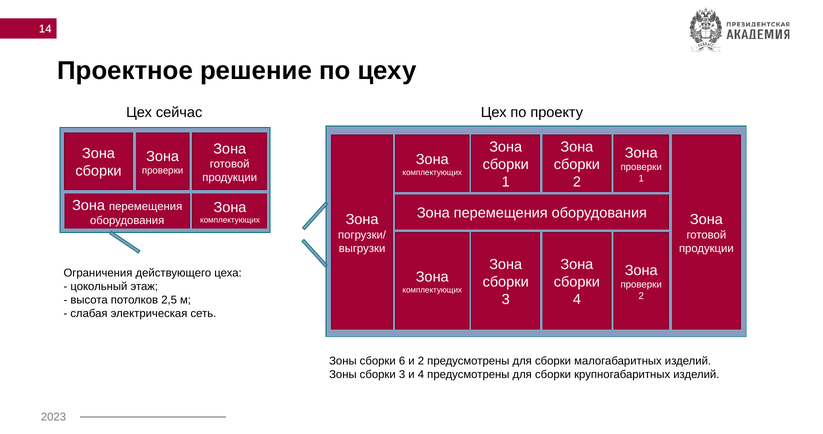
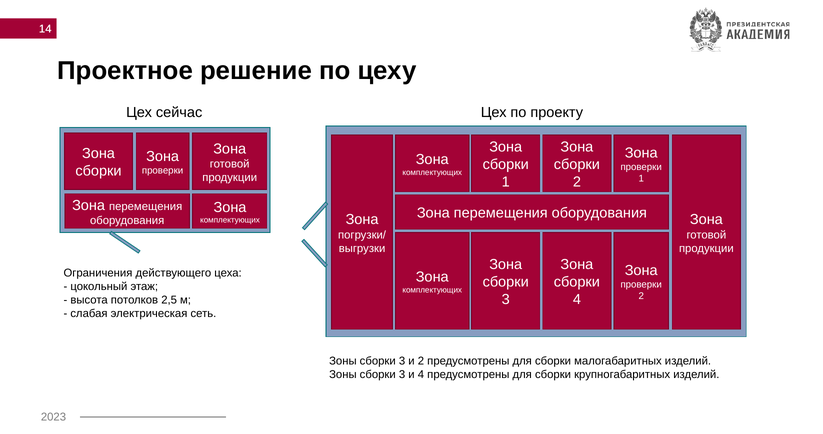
6 at (402, 361): 6 -> 3
